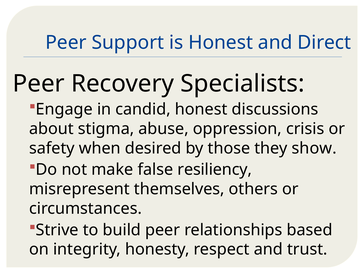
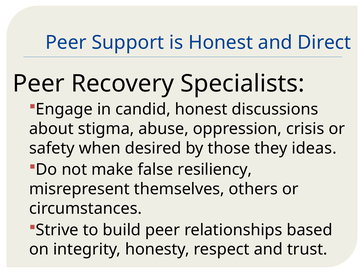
show: show -> ideas
